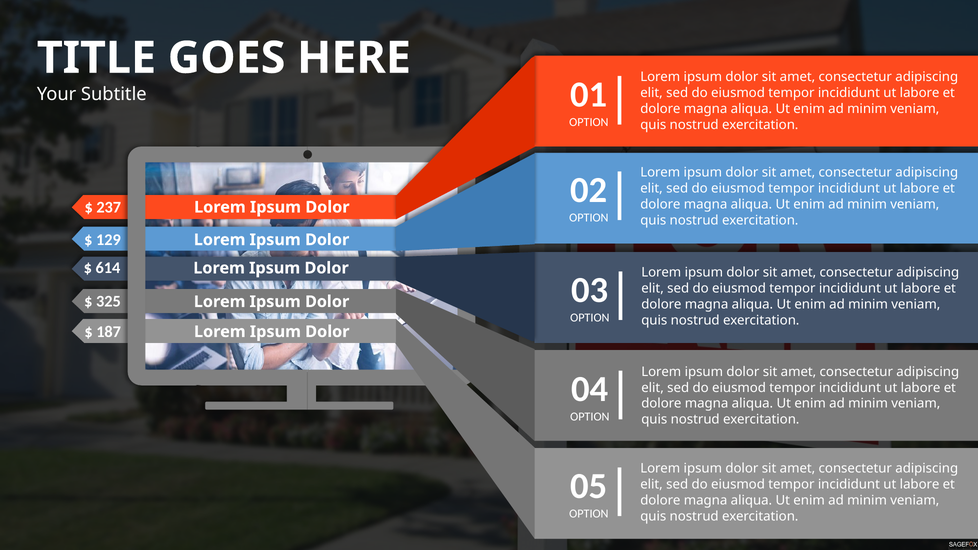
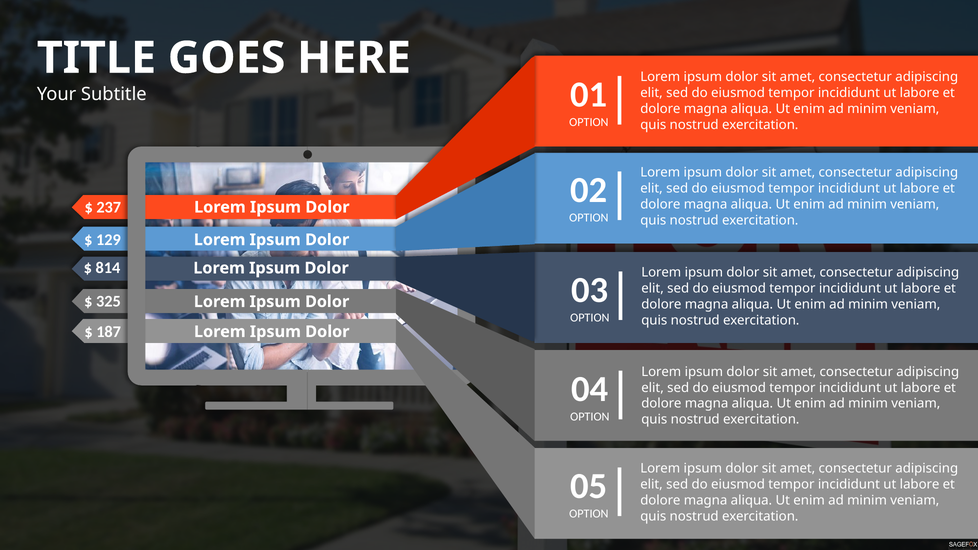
614: 614 -> 814
